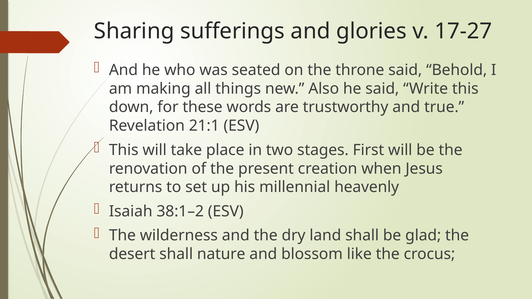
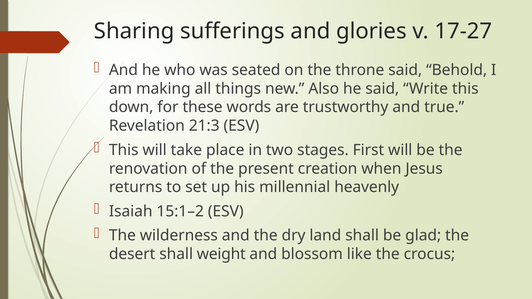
21:1: 21:1 -> 21:3
38:1–2: 38:1–2 -> 15:1–2
nature: nature -> weight
